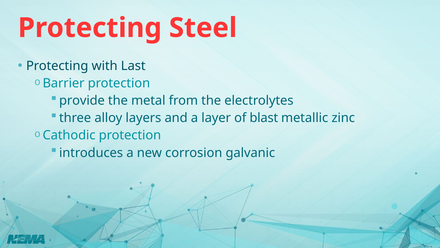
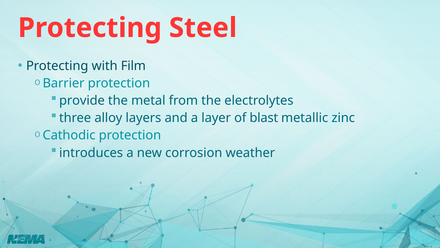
Last: Last -> Film
galvanic: galvanic -> weather
